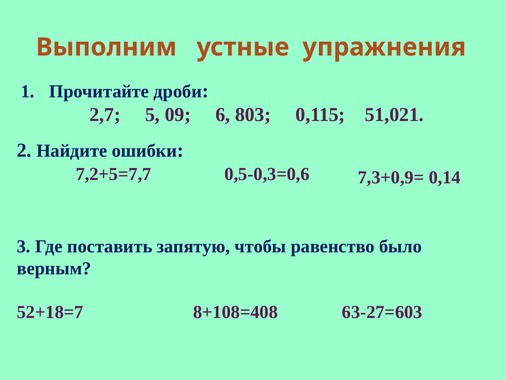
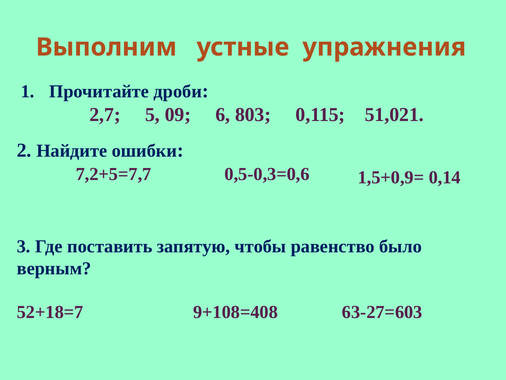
7,3+0,9=: 7,3+0,9= -> 1,5+0,9=
8+108=408: 8+108=408 -> 9+108=408
